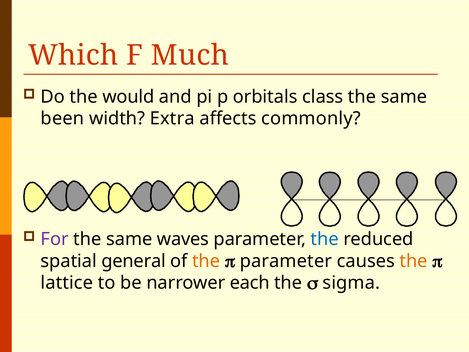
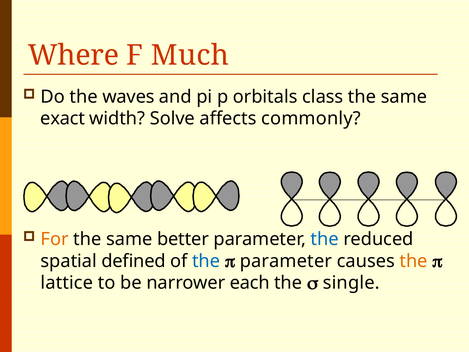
Which: Which -> Where
would: would -> waves
been: been -> exact
Extra: Extra -> Solve
For colour: purple -> orange
waves: waves -> better
general: general -> defined
the at (206, 261) colour: orange -> blue
sigma: sigma -> single
